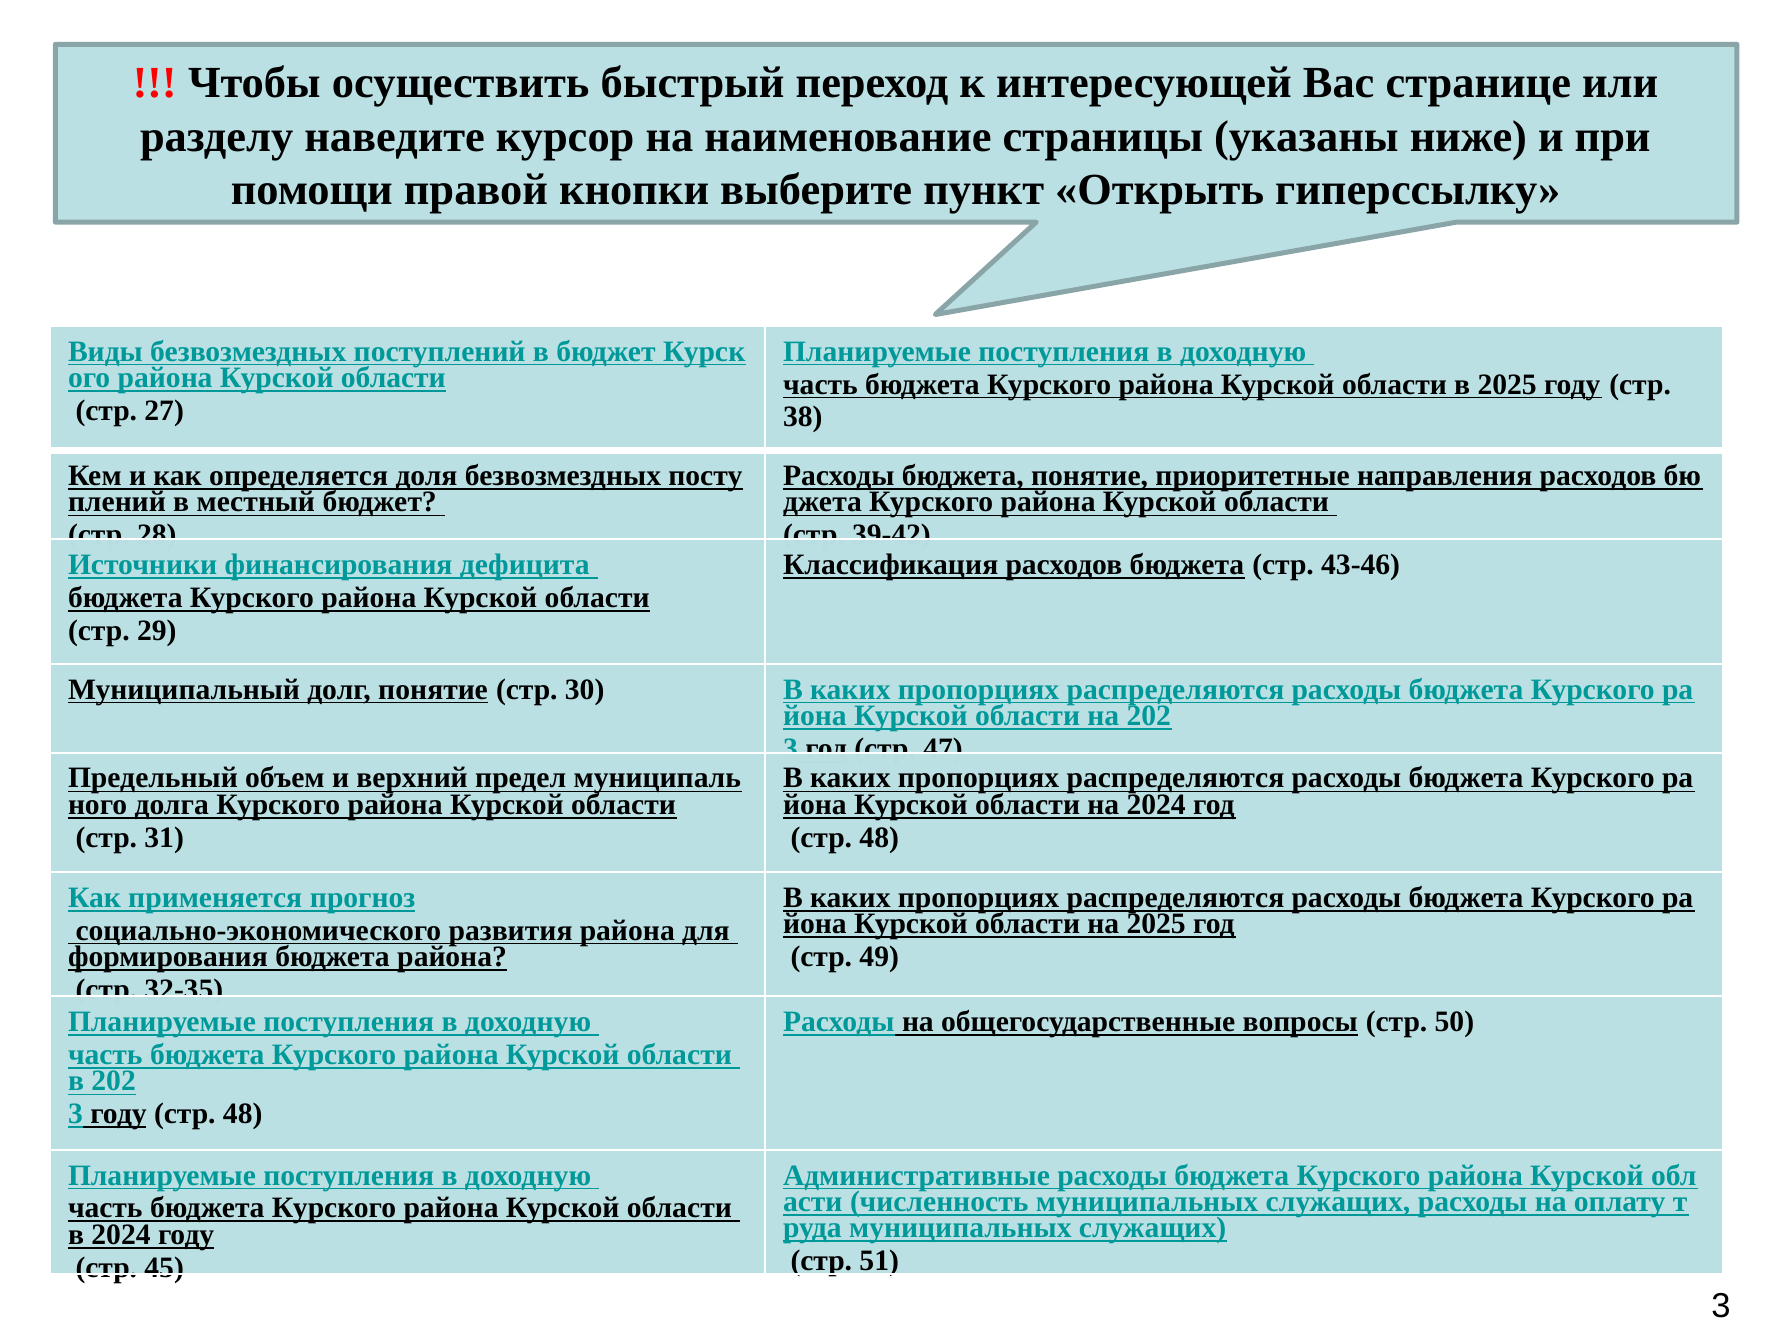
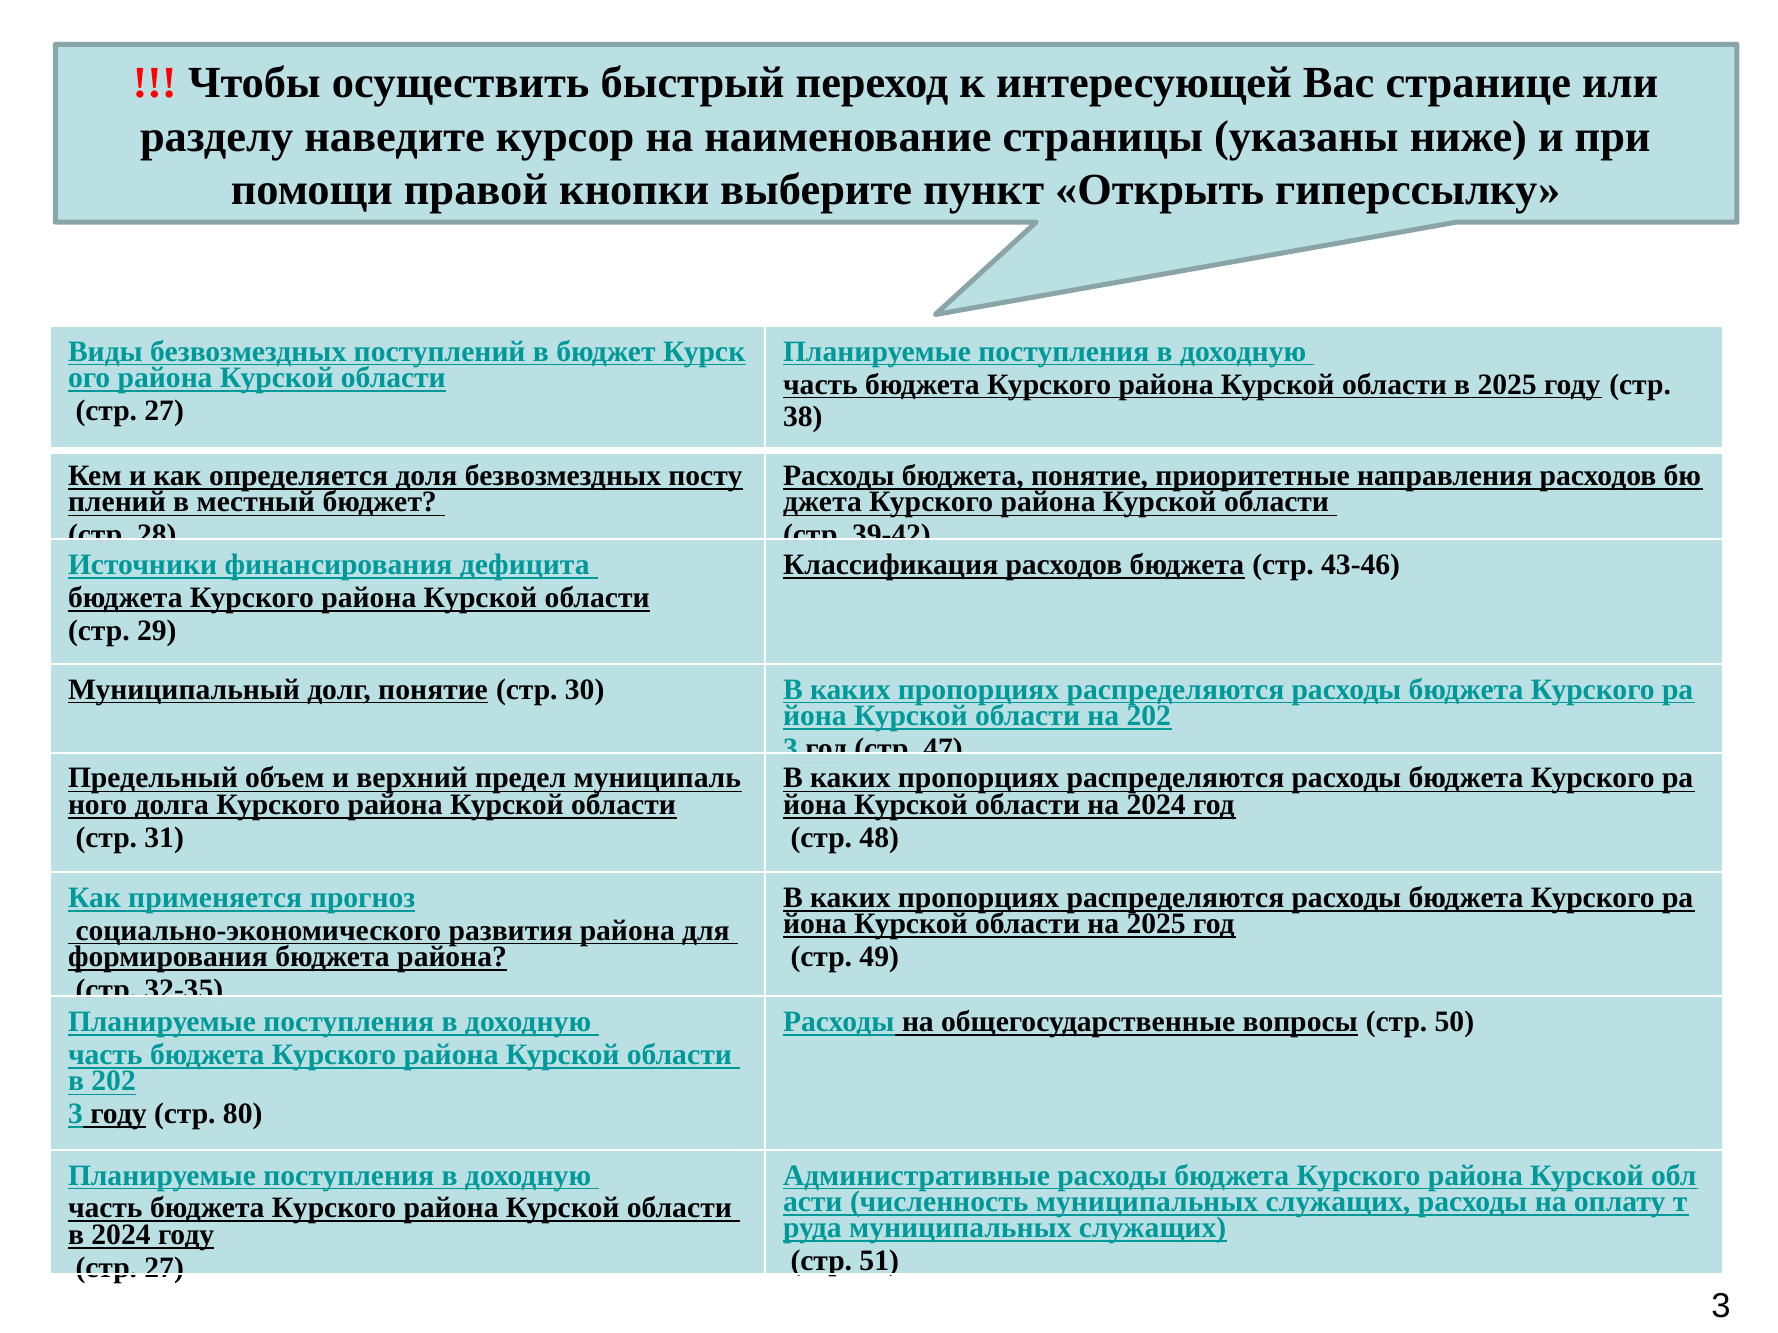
году стр 48: 48 -> 80
45 at (164, 1268): 45 -> 27
